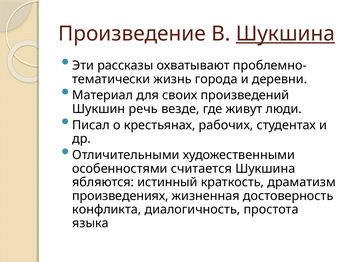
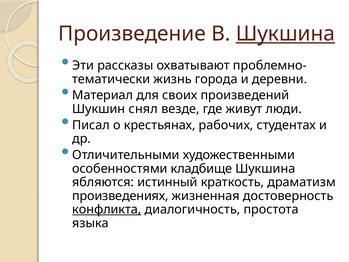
речь: речь -> снял
считается: считается -> кладбище
конфликта underline: none -> present
